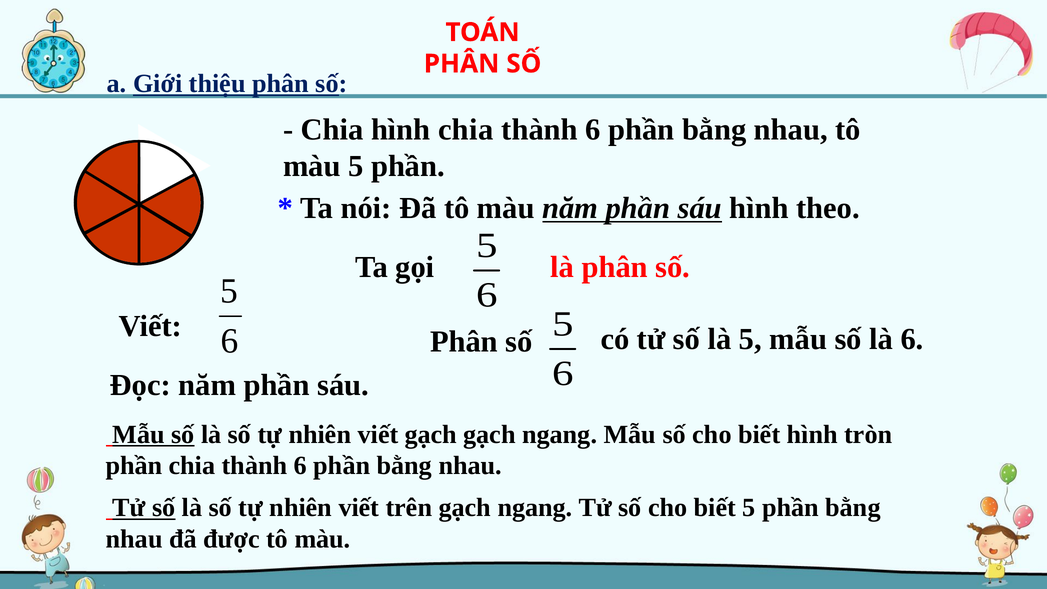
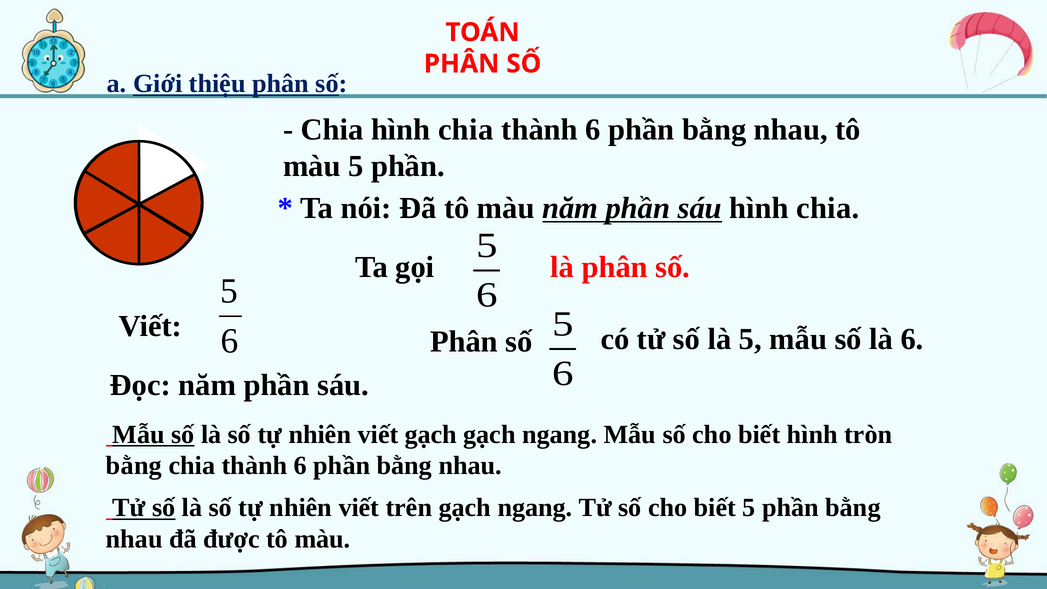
sáu hình theo: theo -> chia
phần at (134, 466): phần -> bằng
